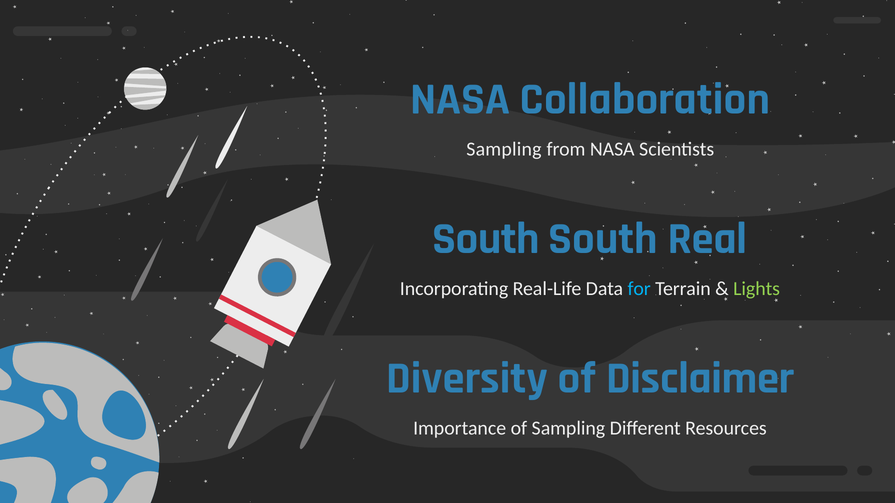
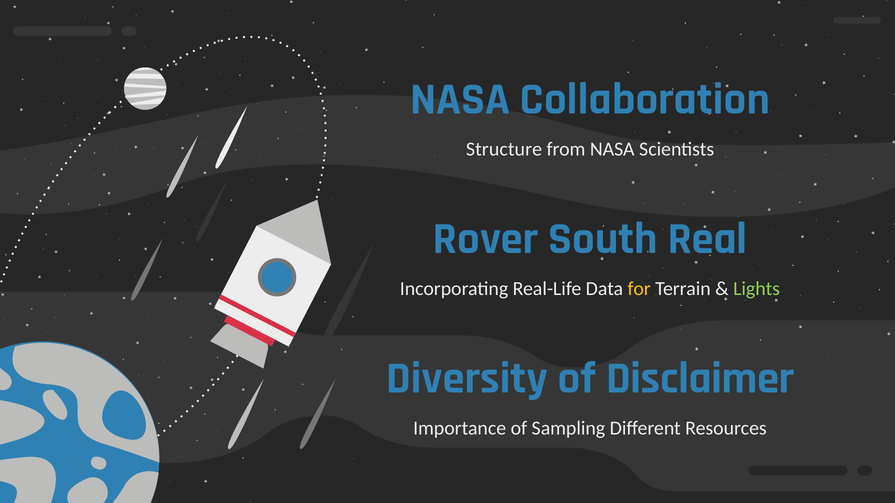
Sampling at (504, 150): Sampling -> Structure
South at (486, 239): South -> Rover
for colour: light blue -> yellow
